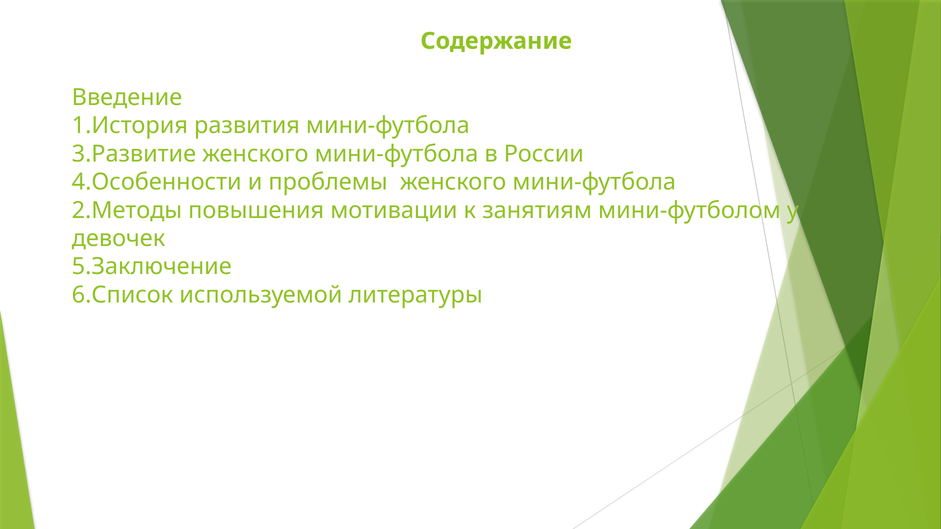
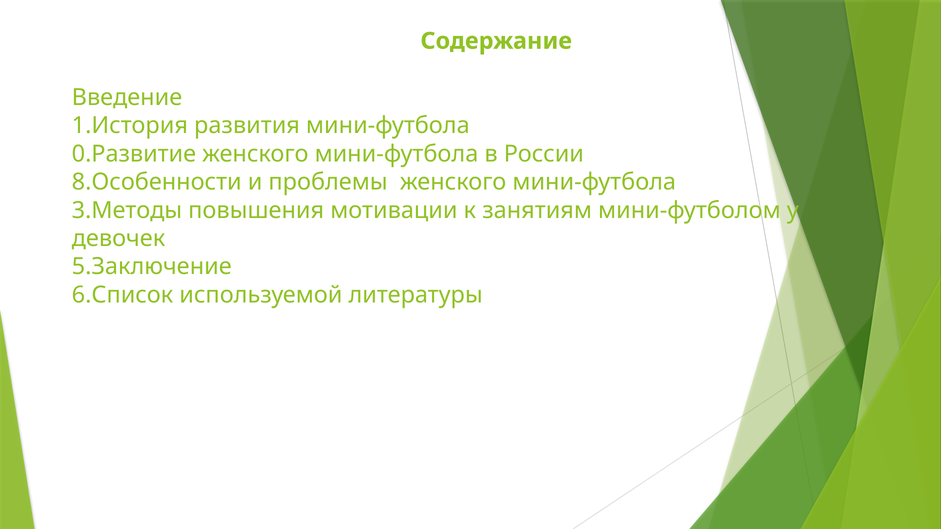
3.Развитие: 3.Развитие -> 0.Развитие
4.Особенности: 4.Особенности -> 8.Особенности
2.Методы: 2.Методы -> 3.Методы
